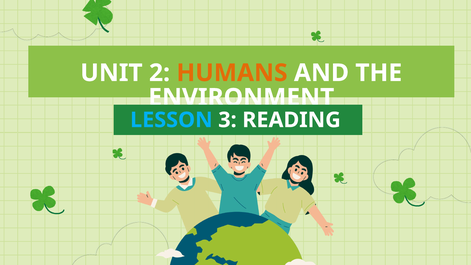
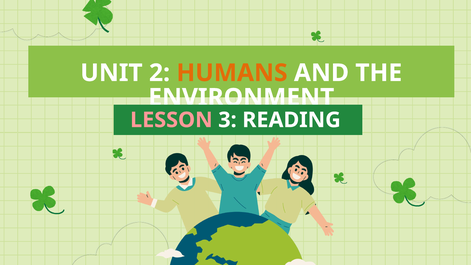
LESSON colour: light blue -> pink
